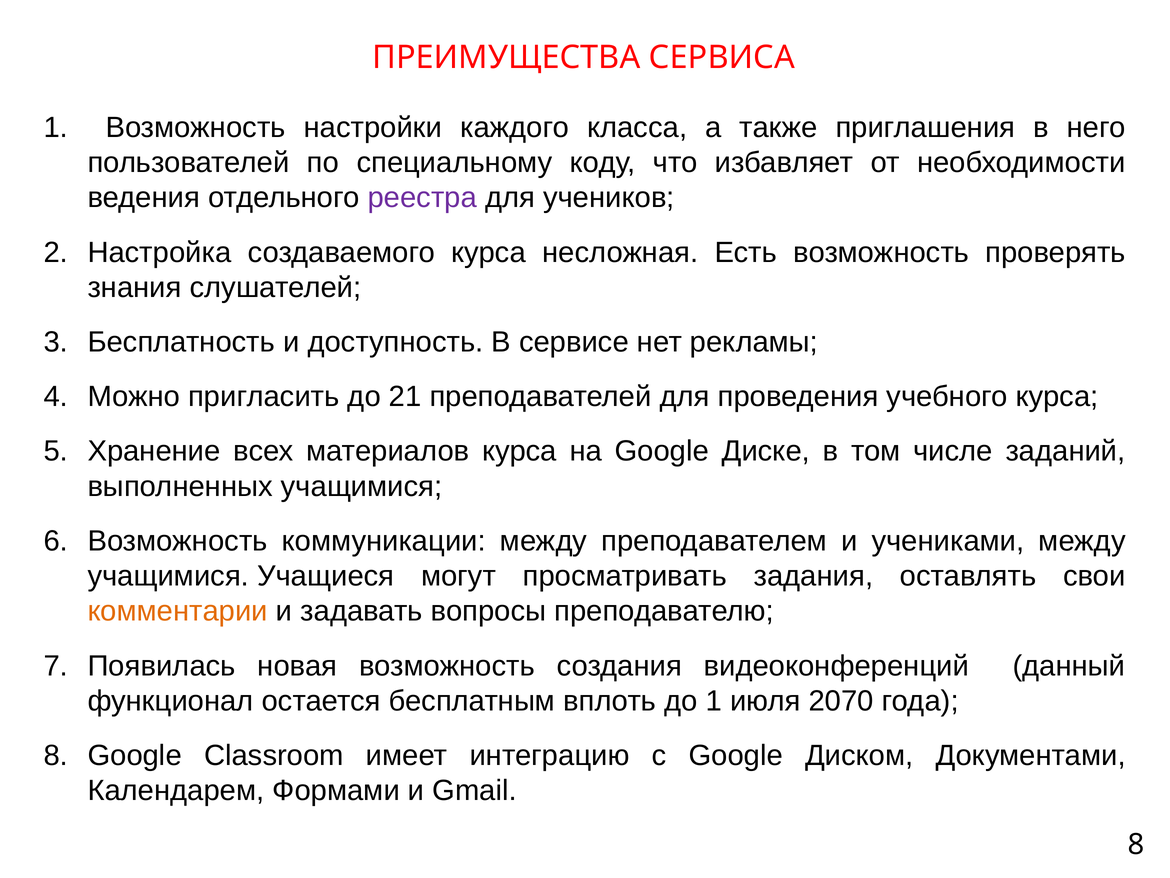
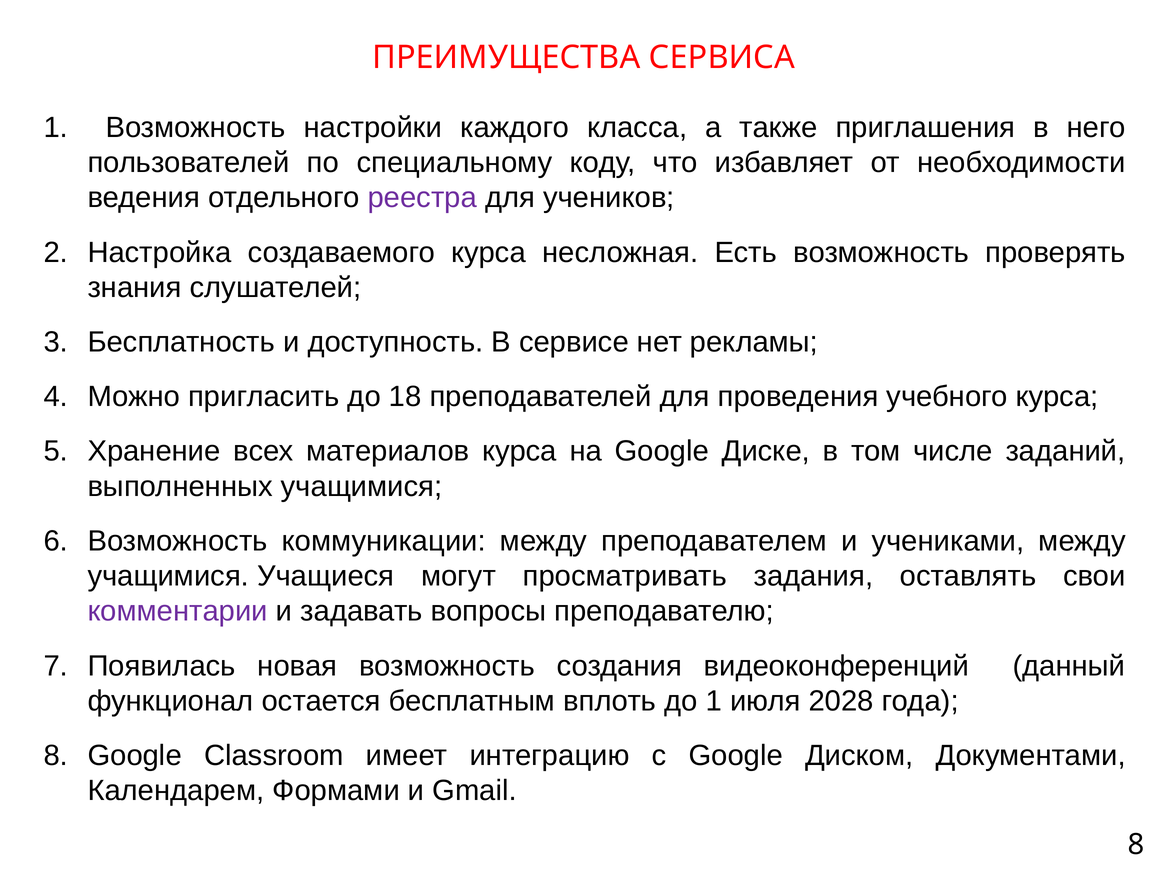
21: 21 -> 18
комментарии colour: orange -> purple
2070: 2070 -> 2028
